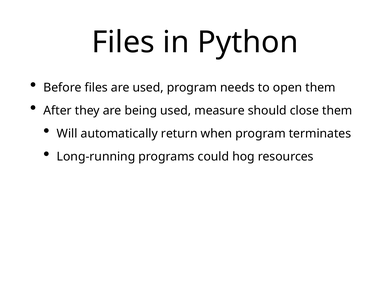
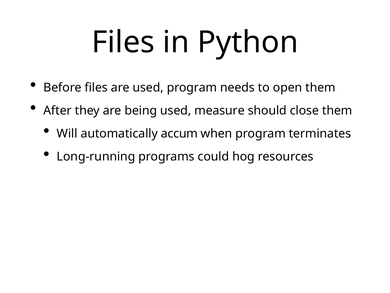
return: return -> accum
